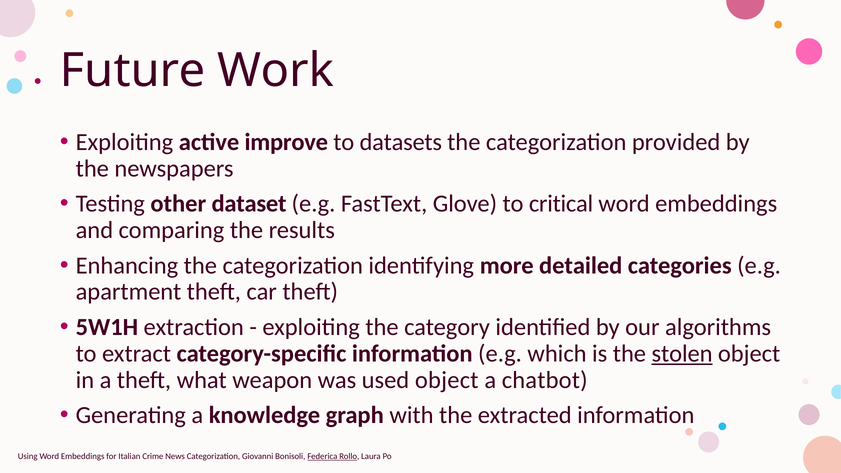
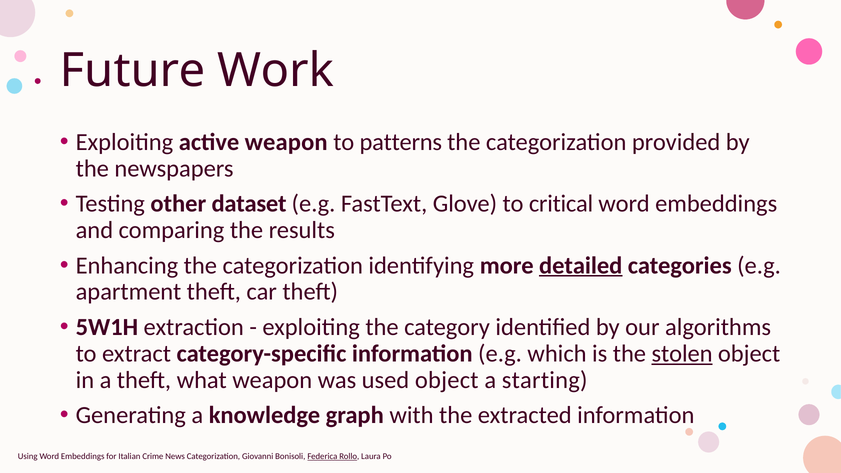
active improve: improve -> weapon
datasets: datasets -> patterns
detailed underline: none -> present
chatbot: chatbot -> starting
